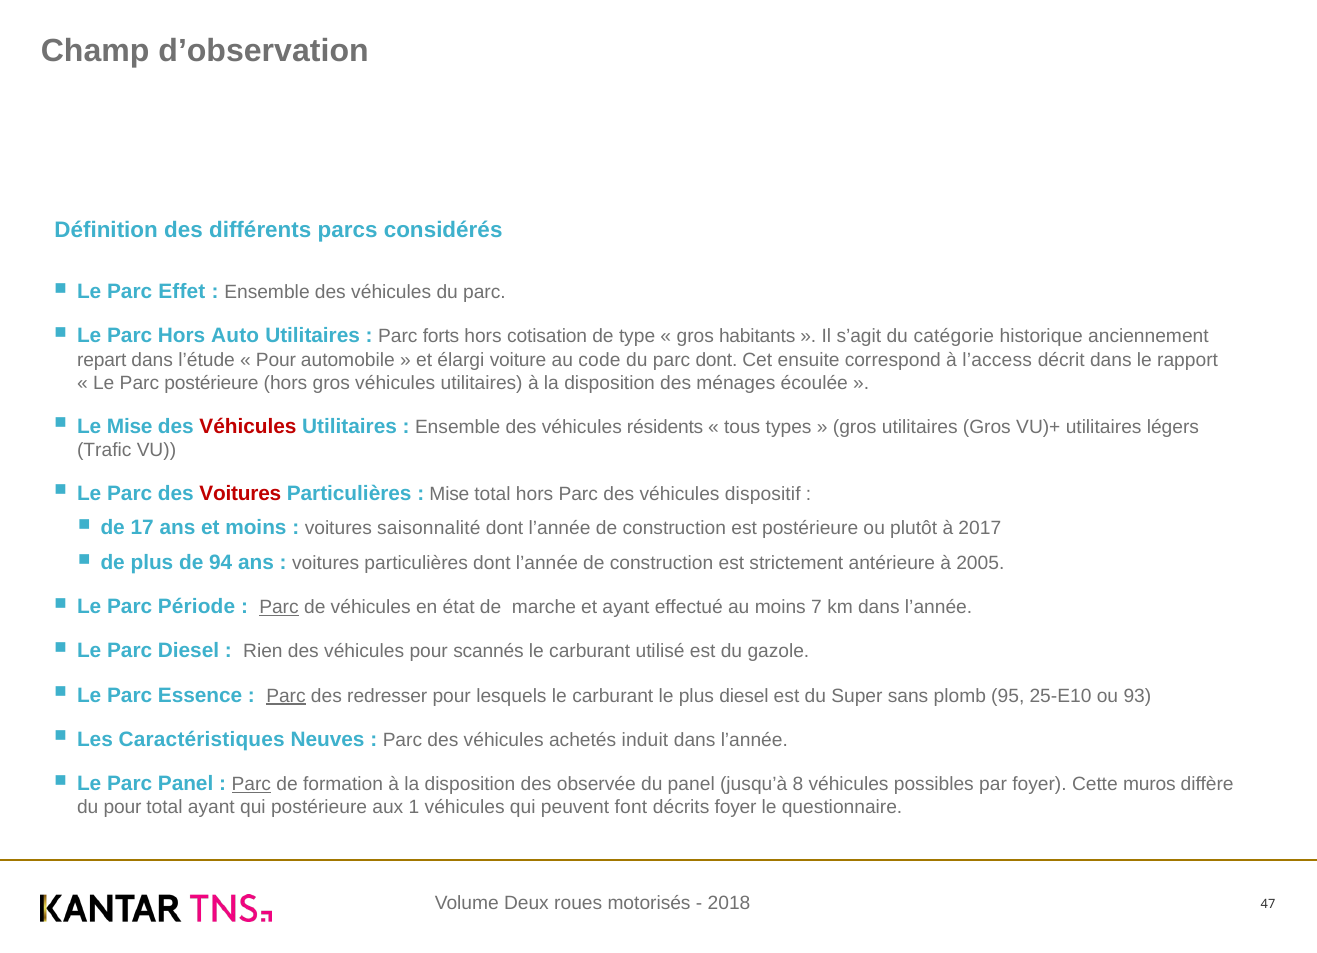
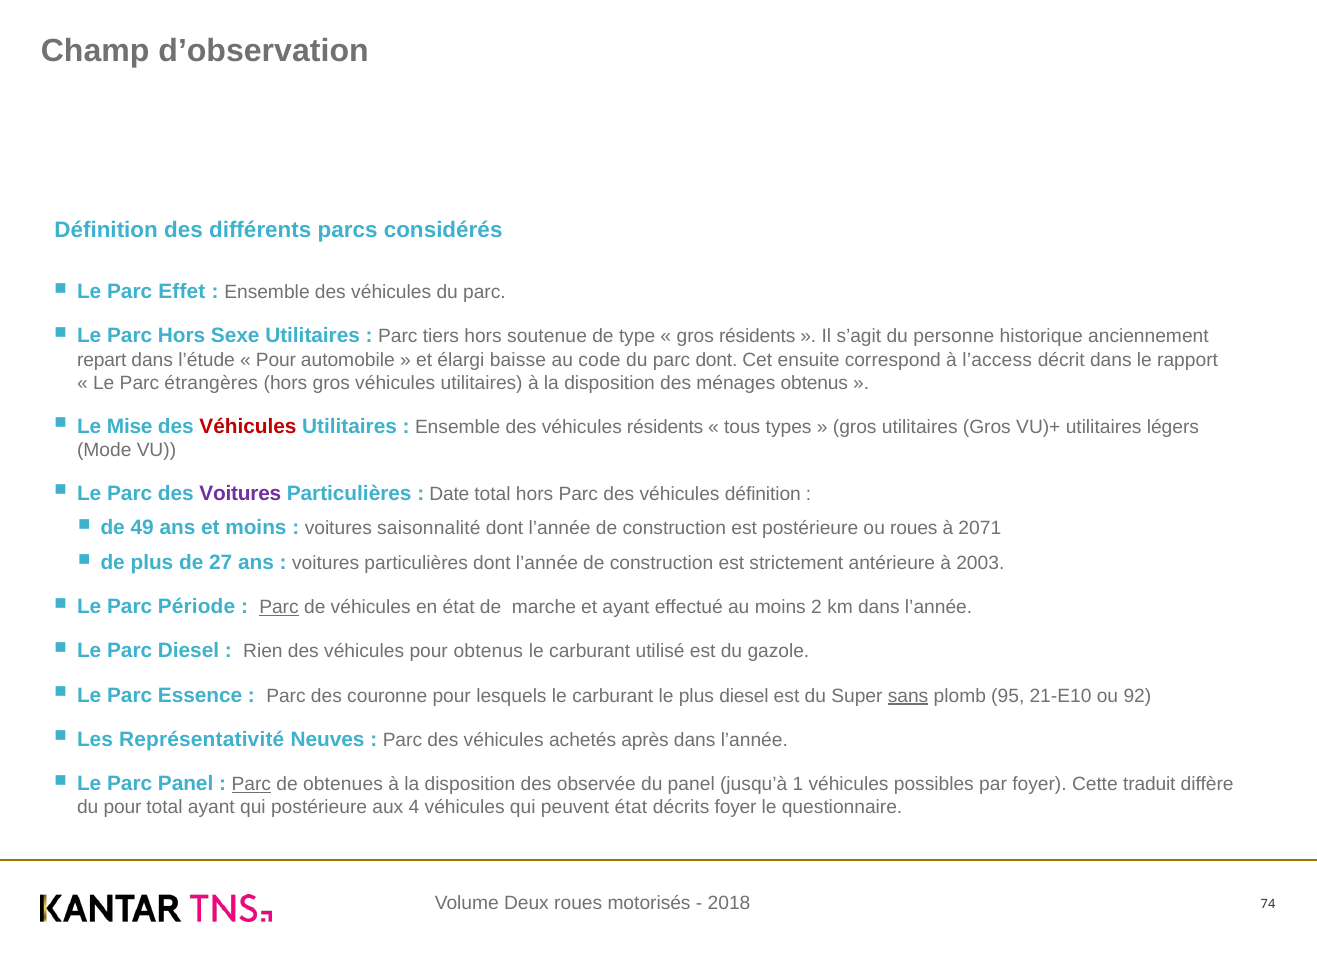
Auto: Auto -> Sexe
forts: forts -> tiers
cotisation: cotisation -> soutenue
gros habitants: habitants -> résidents
catégorie: catégorie -> personne
voiture: voiture -> baisse
Parc postérieure: postérieure -> étrangères
ménages écoulée: écoulée -> obtenus
Trafic: Trafic -> Mode
Voitures at (240, 494) colour: red -> purple
Mise at (449, 494): Mise -> Date
véhicules dispositif: dispositif -> définition
17: 17 -> 49
ou plutôt: plutôt -> roues
2017: 2017 -> 2071
94: 94 -> 27
2005: 2005 -> 2003
7: 7 -> 2
pour scannés: scannés -> obtenus
Parc at (286, 696) underline: present -> none
redresser: redresser -> couronne
sans underline: none -> present
25-E10: 25-E10 -> 21-E10
93: 93 -> 92
Caractéristiques: Caractéristiques -> Représentativité
induit: induit -> après
formation: formation -> obtenues
8: 8 -> 1
muros: muros -> traduit
1: 1 -> 4
peuvent font: font -> état
47: 47 -> 74
